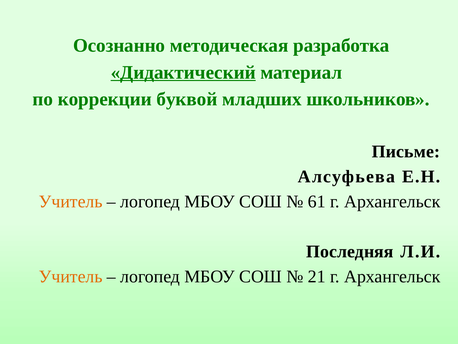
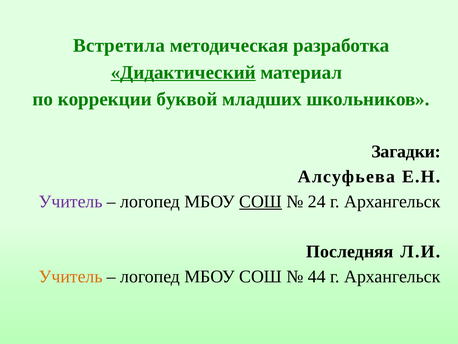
Осознанно: Осознанно -> Встретила
Письме: Письме -> Загадки
Учитель at (71, 201) colour: orange -> purple
СОШ at (261, 201) underline: none -> present
61: 61 -> 24
21: 21 -> 44
